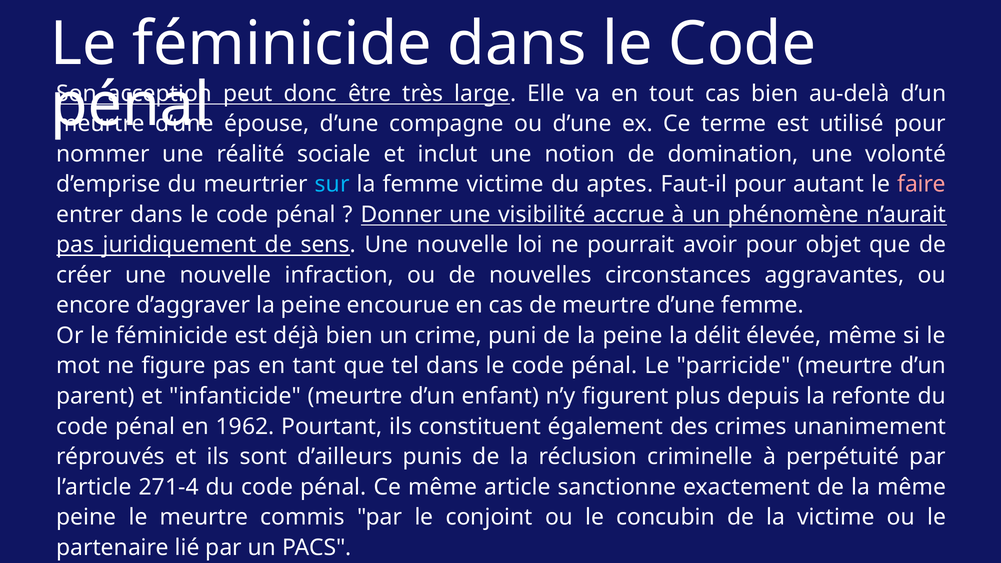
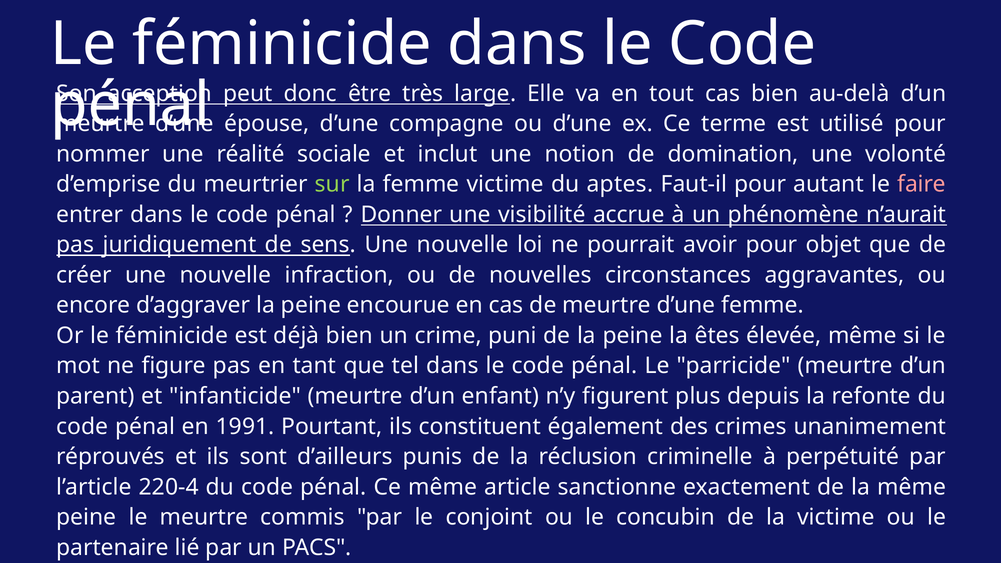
sur colour: light blue -> light green
délit: délit -> êtes
1962: 1962 -> 1991
271-4: 271-4 -> 220-4
